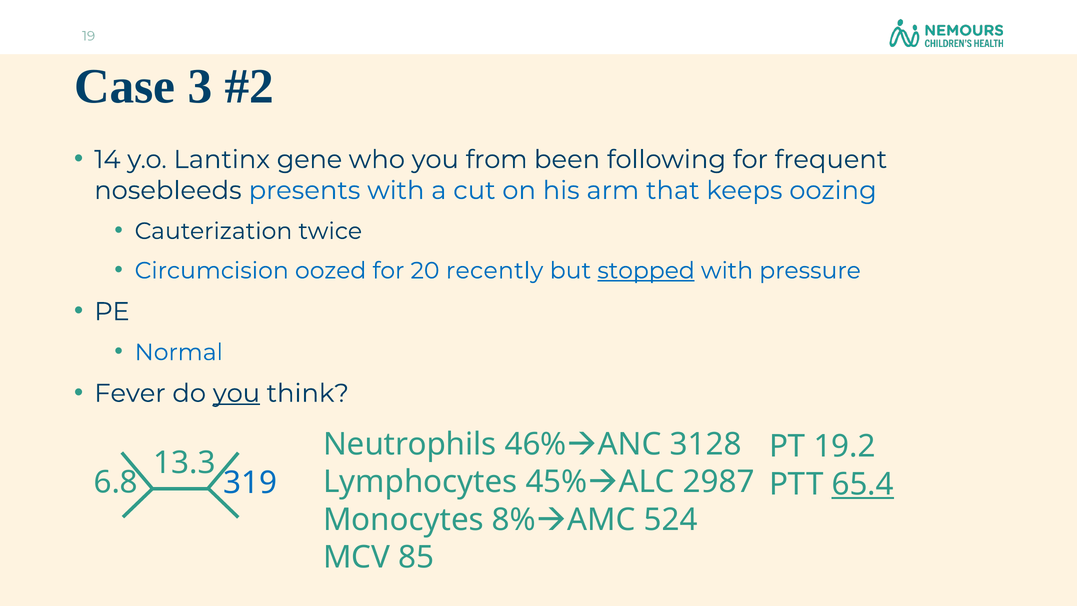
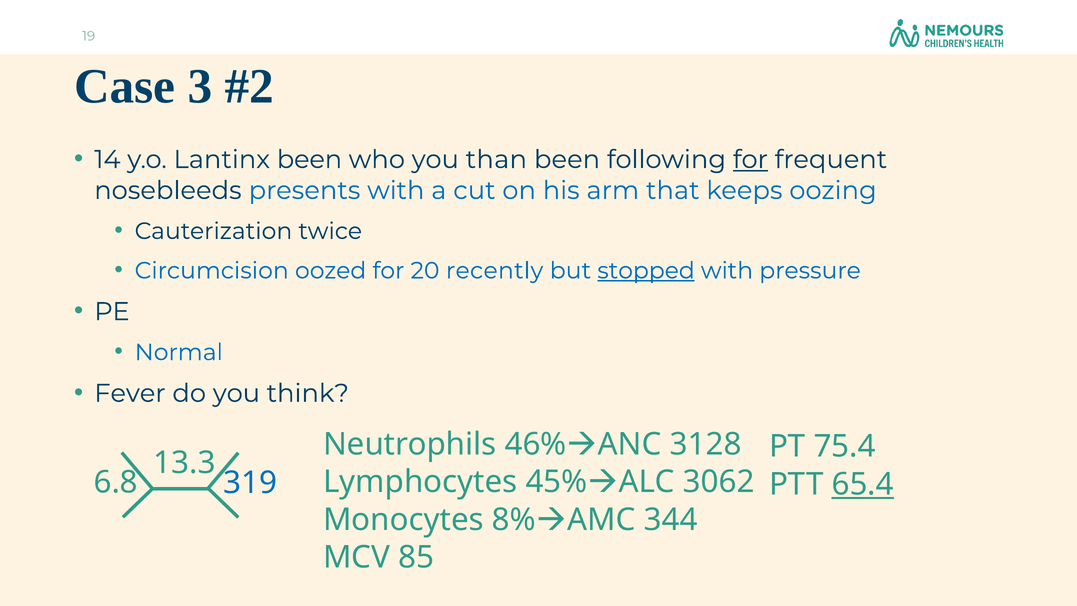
Lantinx gene: gene -> been
from: from -> than
for at (750, 159) underline: none -> present
you at (236, 393) underline: present -> none
19.2: 19.2 -> 75.4
2987: 2987 -> 3062
524: 524 -> 344
